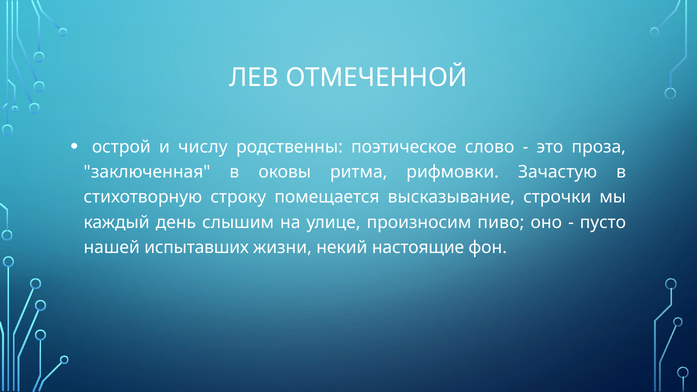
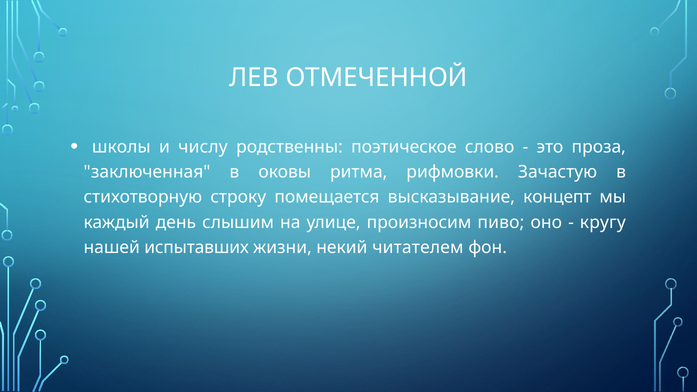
острой: острой -> школы
строчки: строчки -> концепт
пусто: пусто -> кругу
настоящие: настоящие -> читателем
